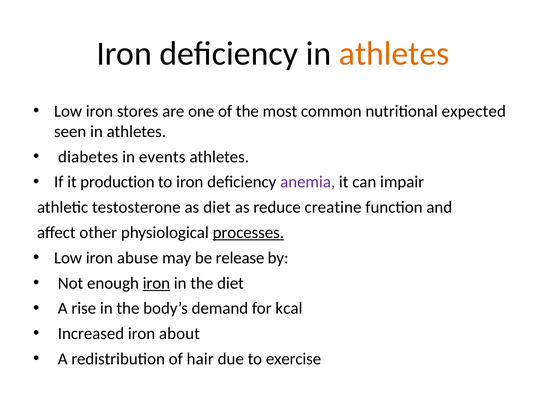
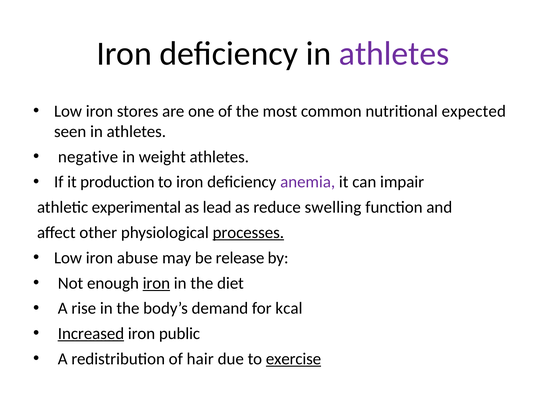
athletes at (394, 54) colour: orange -> purple
diabetes: diabetes -> negative
events: events -> weight
testosterone: testosterone -> experimental
as diet: diet -> lead
creatine: creatine -> swelling
Increased underline: none -> present
about: about -> public
exercise underline: none -> present
